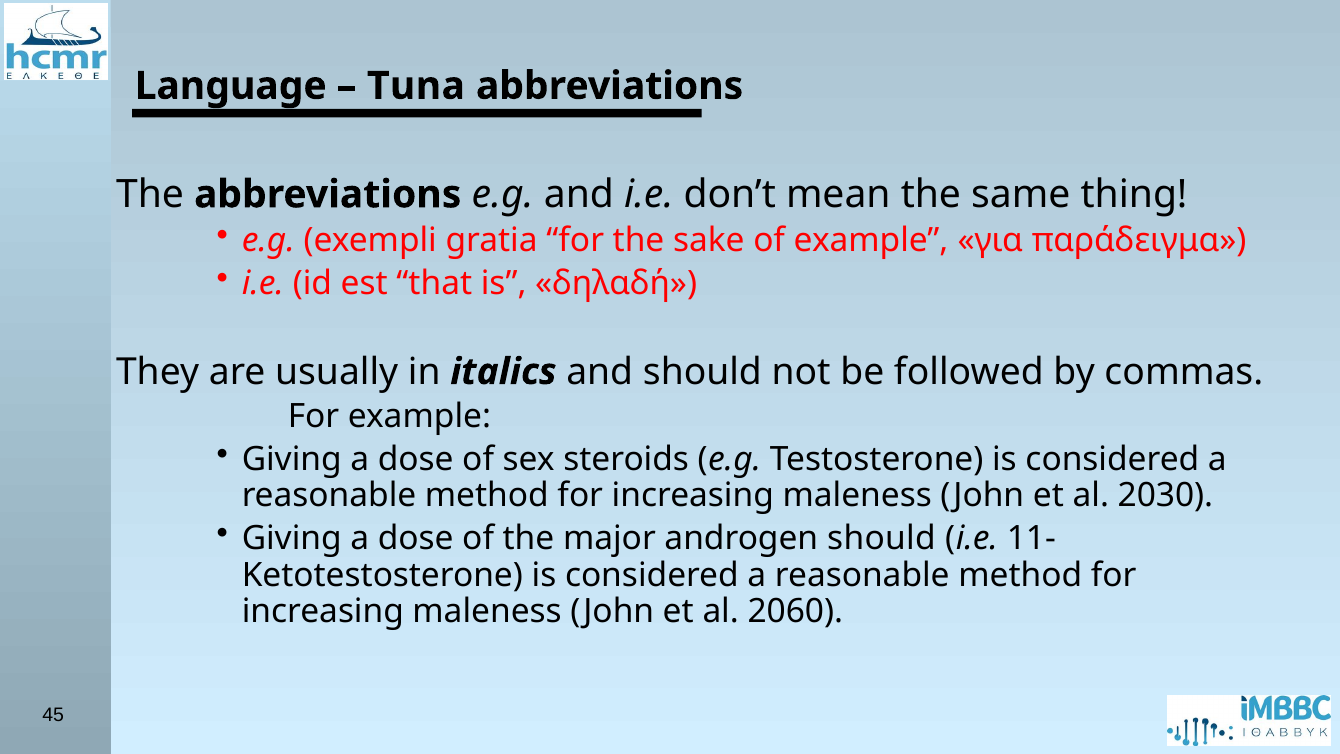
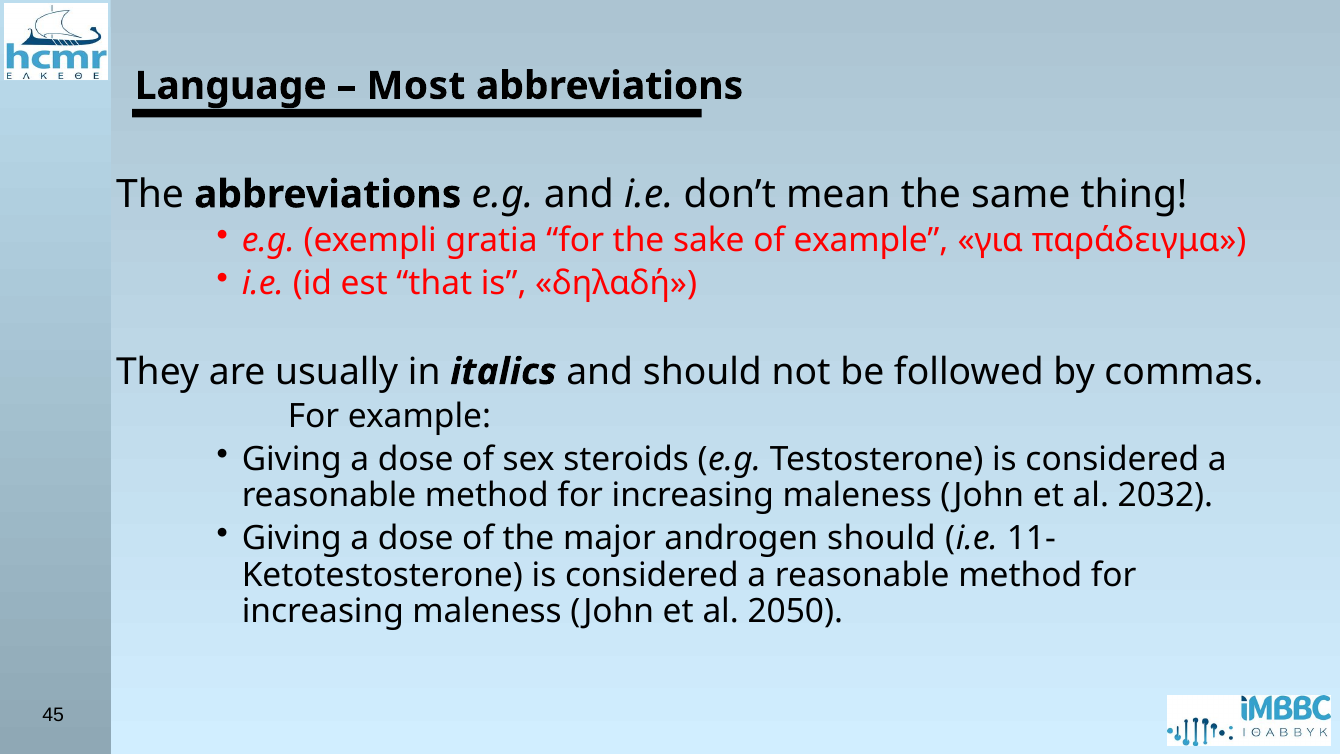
Tuna: Tuna -> Most
2030: 2030 -> 2032
2060: 2060 -> 2050
